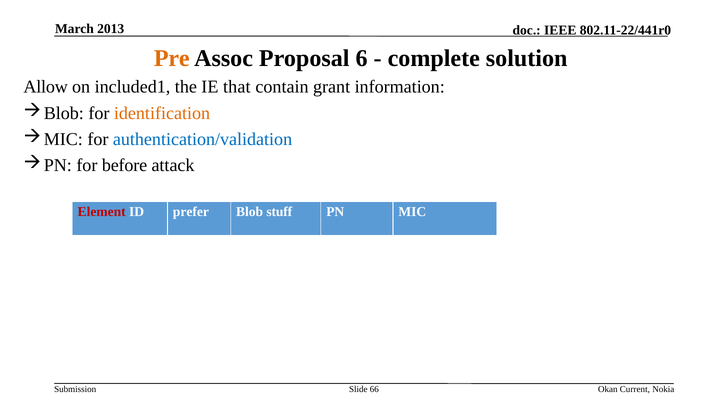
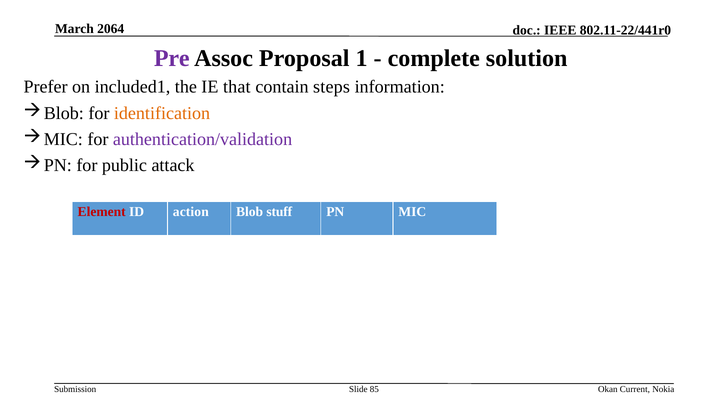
2013: 2013 -> 2064
Pre colour: orange -> purple
6: 6 -> 1
Allow: Allow -> Prefer
grant: grant -> steps
authentication/validation colour: blue -> purple
before: before -> public
prefer: prefer -> action
66: 66 -> 85
